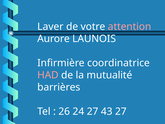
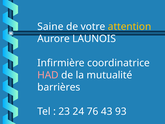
Laver: Laver -> Saine
attention colour: pink -> yellow
26: 26 -> 23
24 27: 27 -> 76
43 27: 27 -> 93
